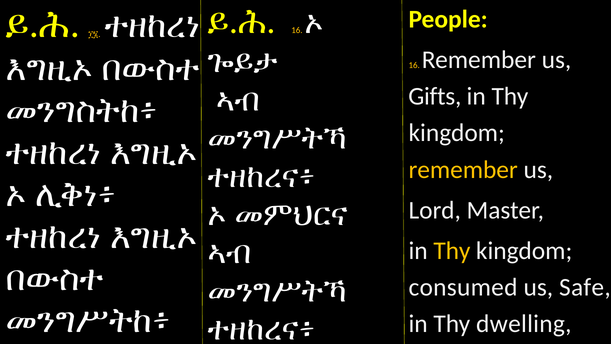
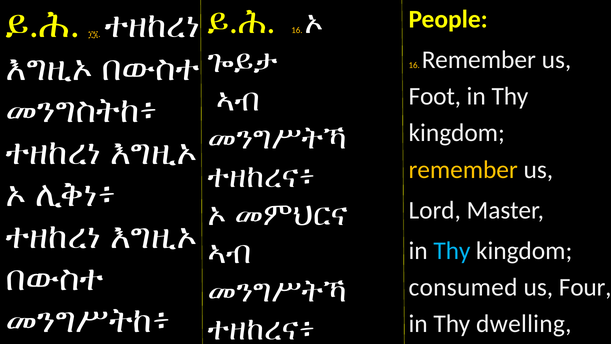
Gifts: Gifts -> Foot
Thy at (452, 250) colour: yellow -> light blue
Safe: Safe -> Four
